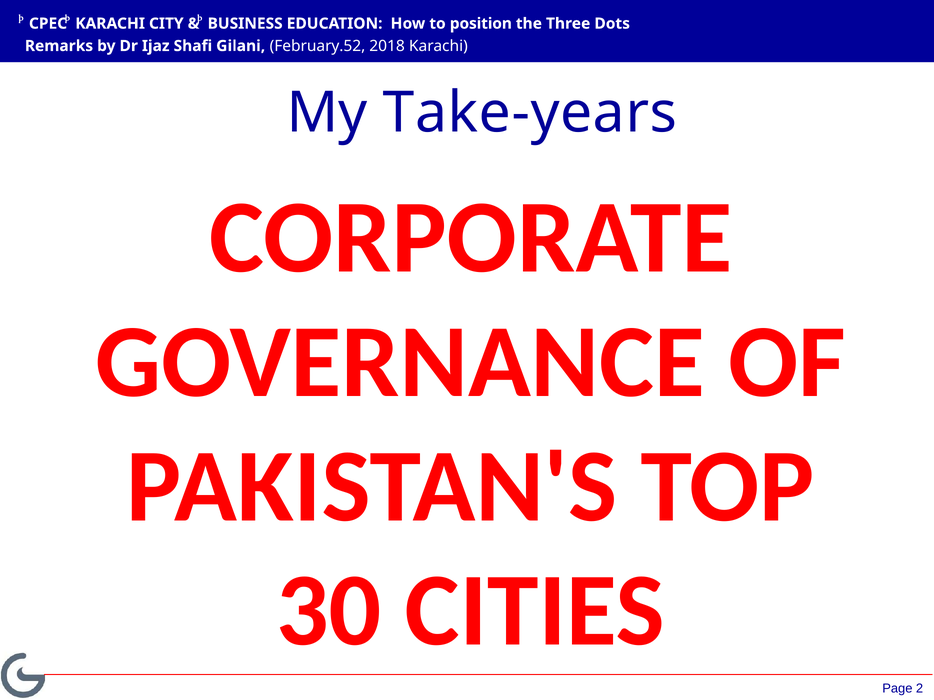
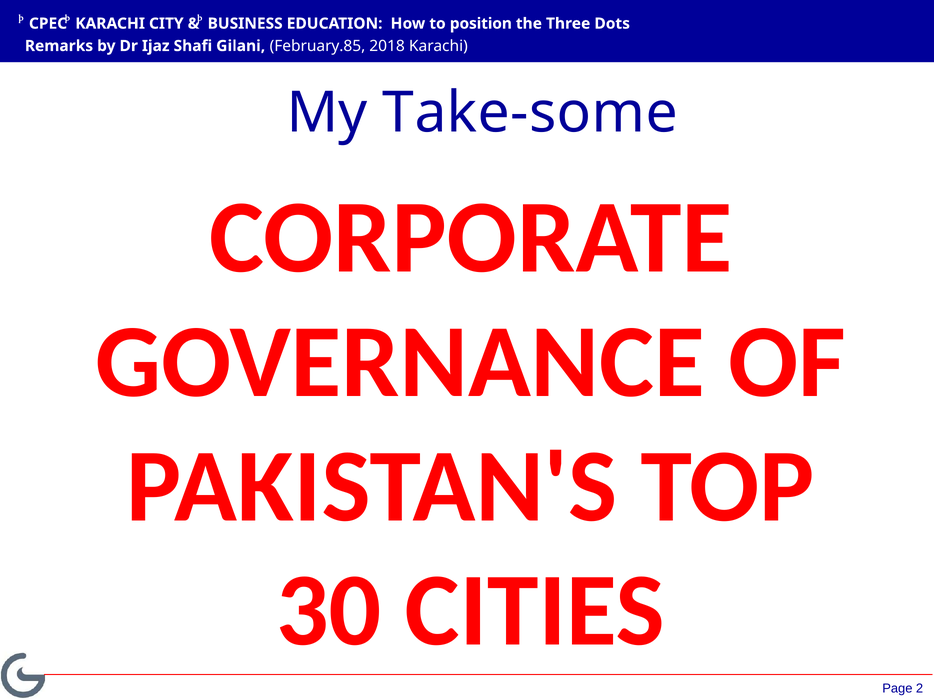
February.52: February.52 -> February.85
Take-years: Take-years -> Take-some
